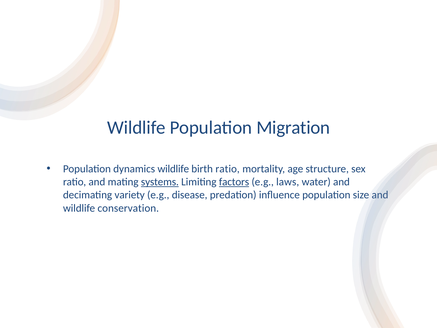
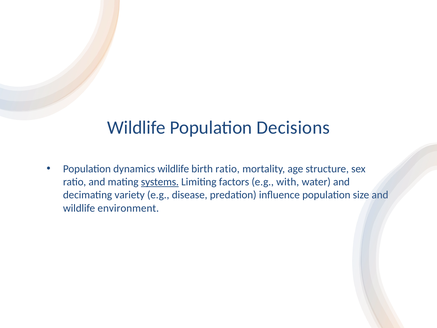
Migration: Migration -> Decisions
factors underline: present -> none
laws: laws -> with
conservation: conservation -> environment
